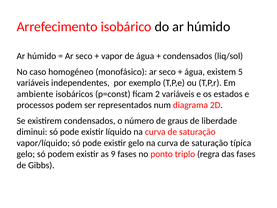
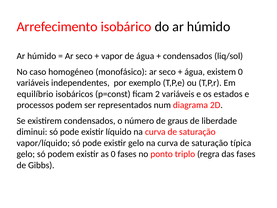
existem 5: 5 -> 0
ambiente: ambiente -> equilíbrio
as 9: 9 -> 0
